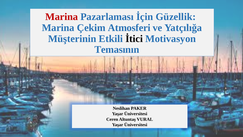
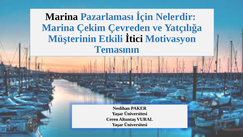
Marina at (62, 17) colour: red -> black
Güzellik: Güzellik -> Nelerdir
Atmosferi: Atmosferi -> Çevreden
